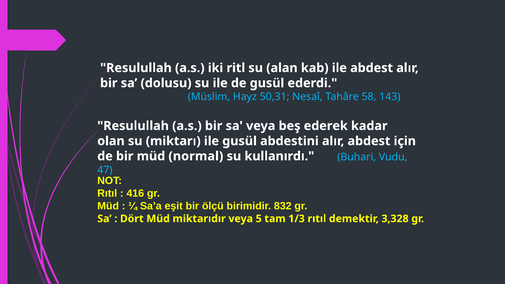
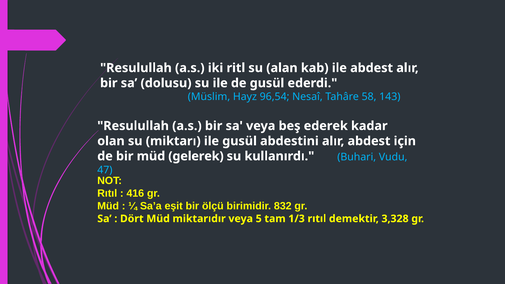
50,31: 50,31 -> 96,54
normal: normal -> gelerek
